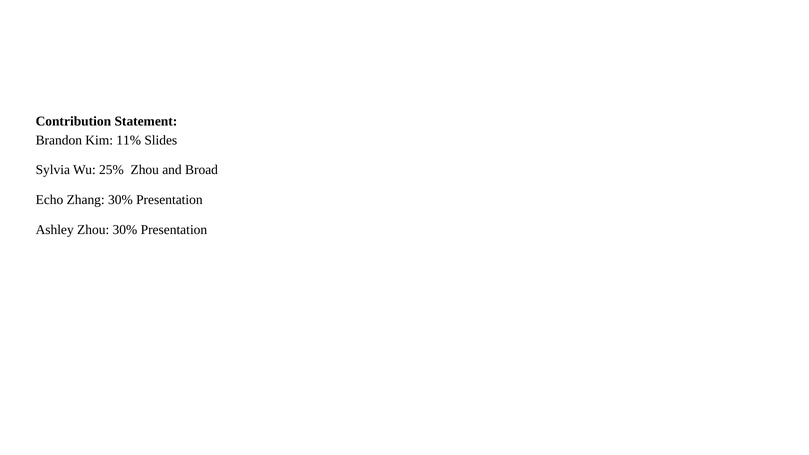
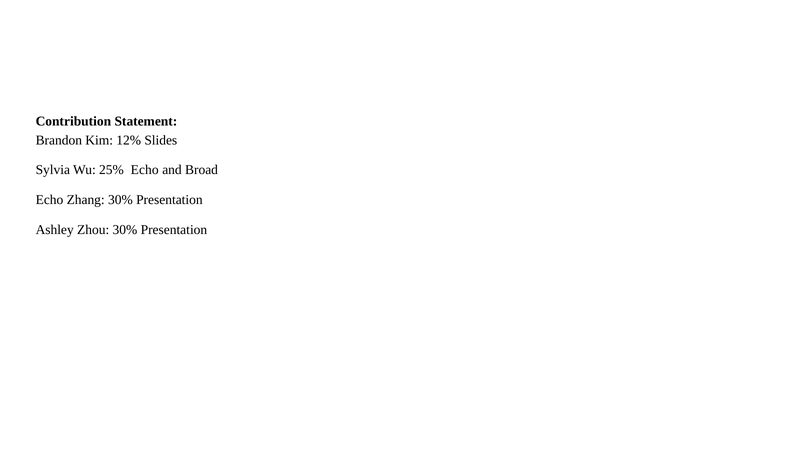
11%: 11% -> 12%
25% Zhou: Zhou -> Echo
